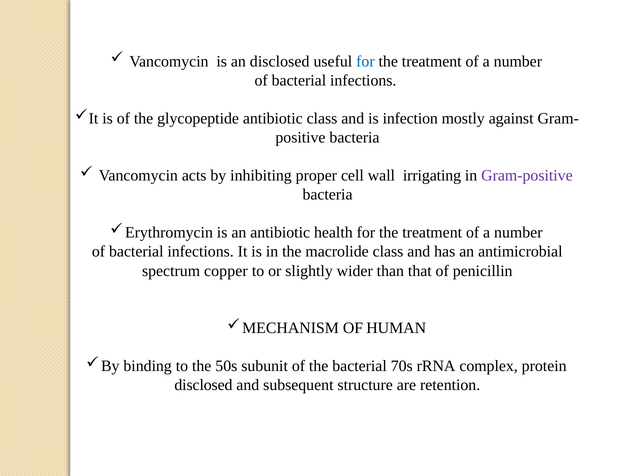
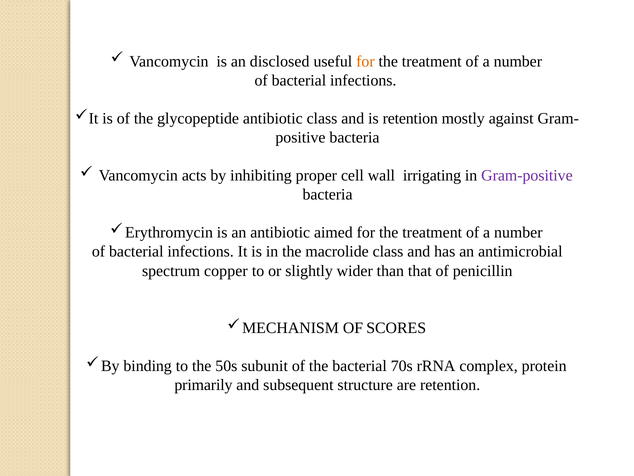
for at (365, 61) colour: blue -> orange
is infection: infection -> retention
health: health -> aimed
HUMAN: HUMAN -> SCORES
disclosed at (203, 385): disclosed -> primarily
